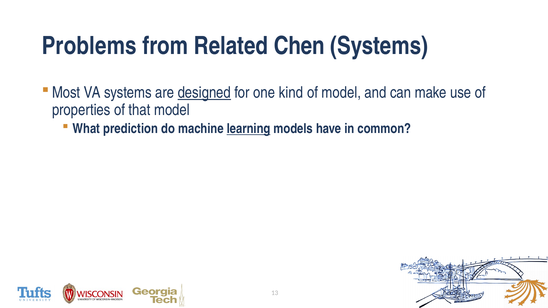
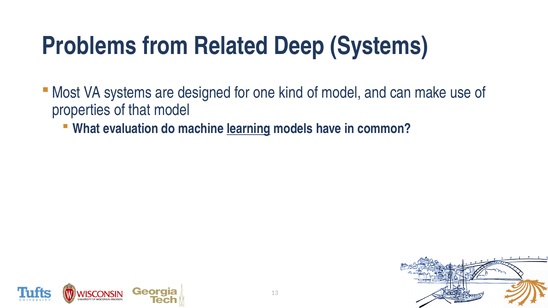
Chen: Chen -> Deep
designed underline: present -> none
prediction: prediction -> evaluation
